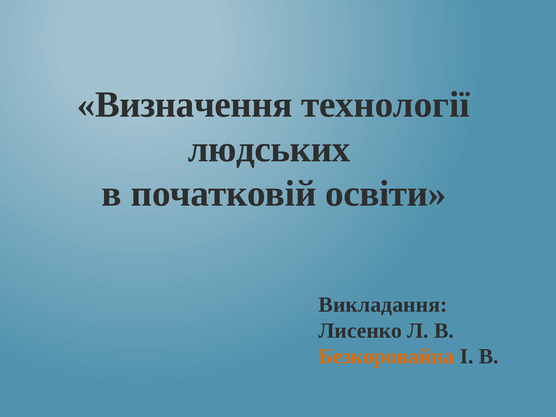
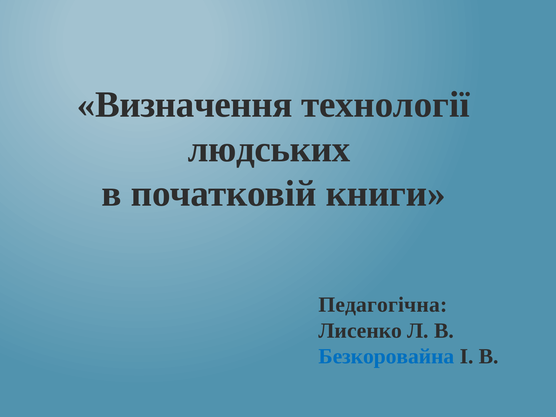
освіти: освіти -> книги
Викладання: Викладання -> Педагогічна
Безкоровайна colour: orange -> blue
